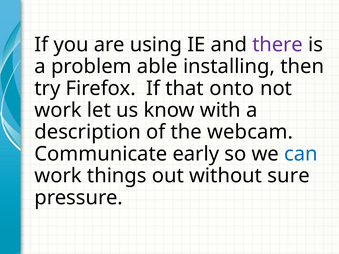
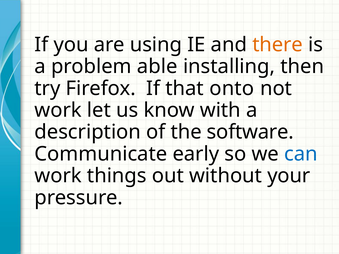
there colour: purple -> orange
webcam: webcam -> software
sure: sure -> your
